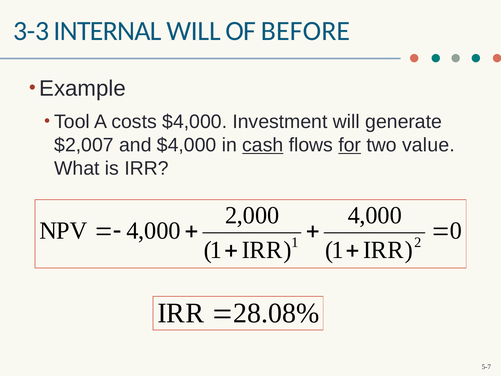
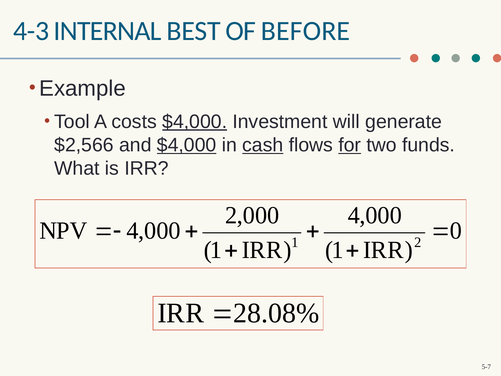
3-3: 3-3 -> 4-3
INTERNAL WILL: WILL -> BEST
$4,000 at (195, 122) underline: none -> present
$2,007: $2,007 -> $2,566
$4,000 at (187, 145) underline: none -> present
value: value -> funds
